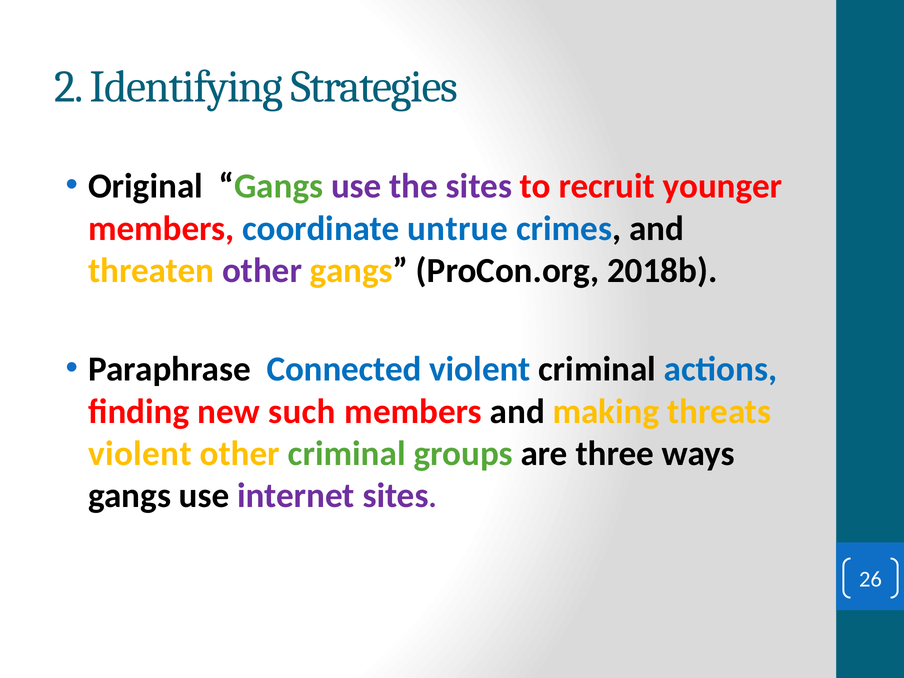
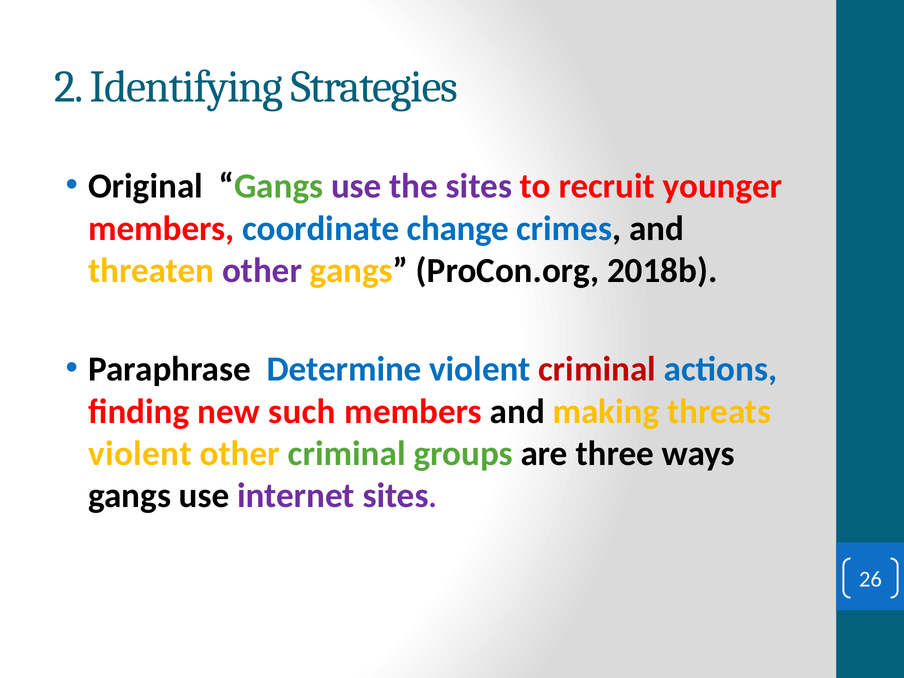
untrue: untrue -> change
Connected: Connected -> Determine
criminal at (597, 369) colour: black -> red
